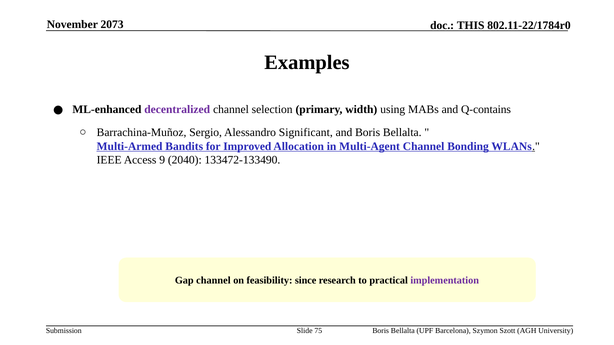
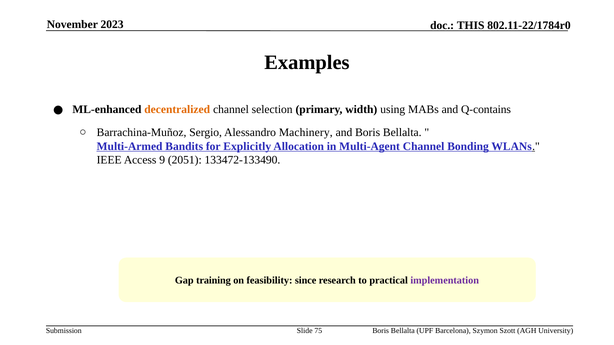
2073: 2073 -> 2023
decentralized colour: purple -> orange
Significant: Significant -> Machinery
Improved: Improved -> Explicitly
2040: 2040 -> 2051
Gap channel: channel -> training
